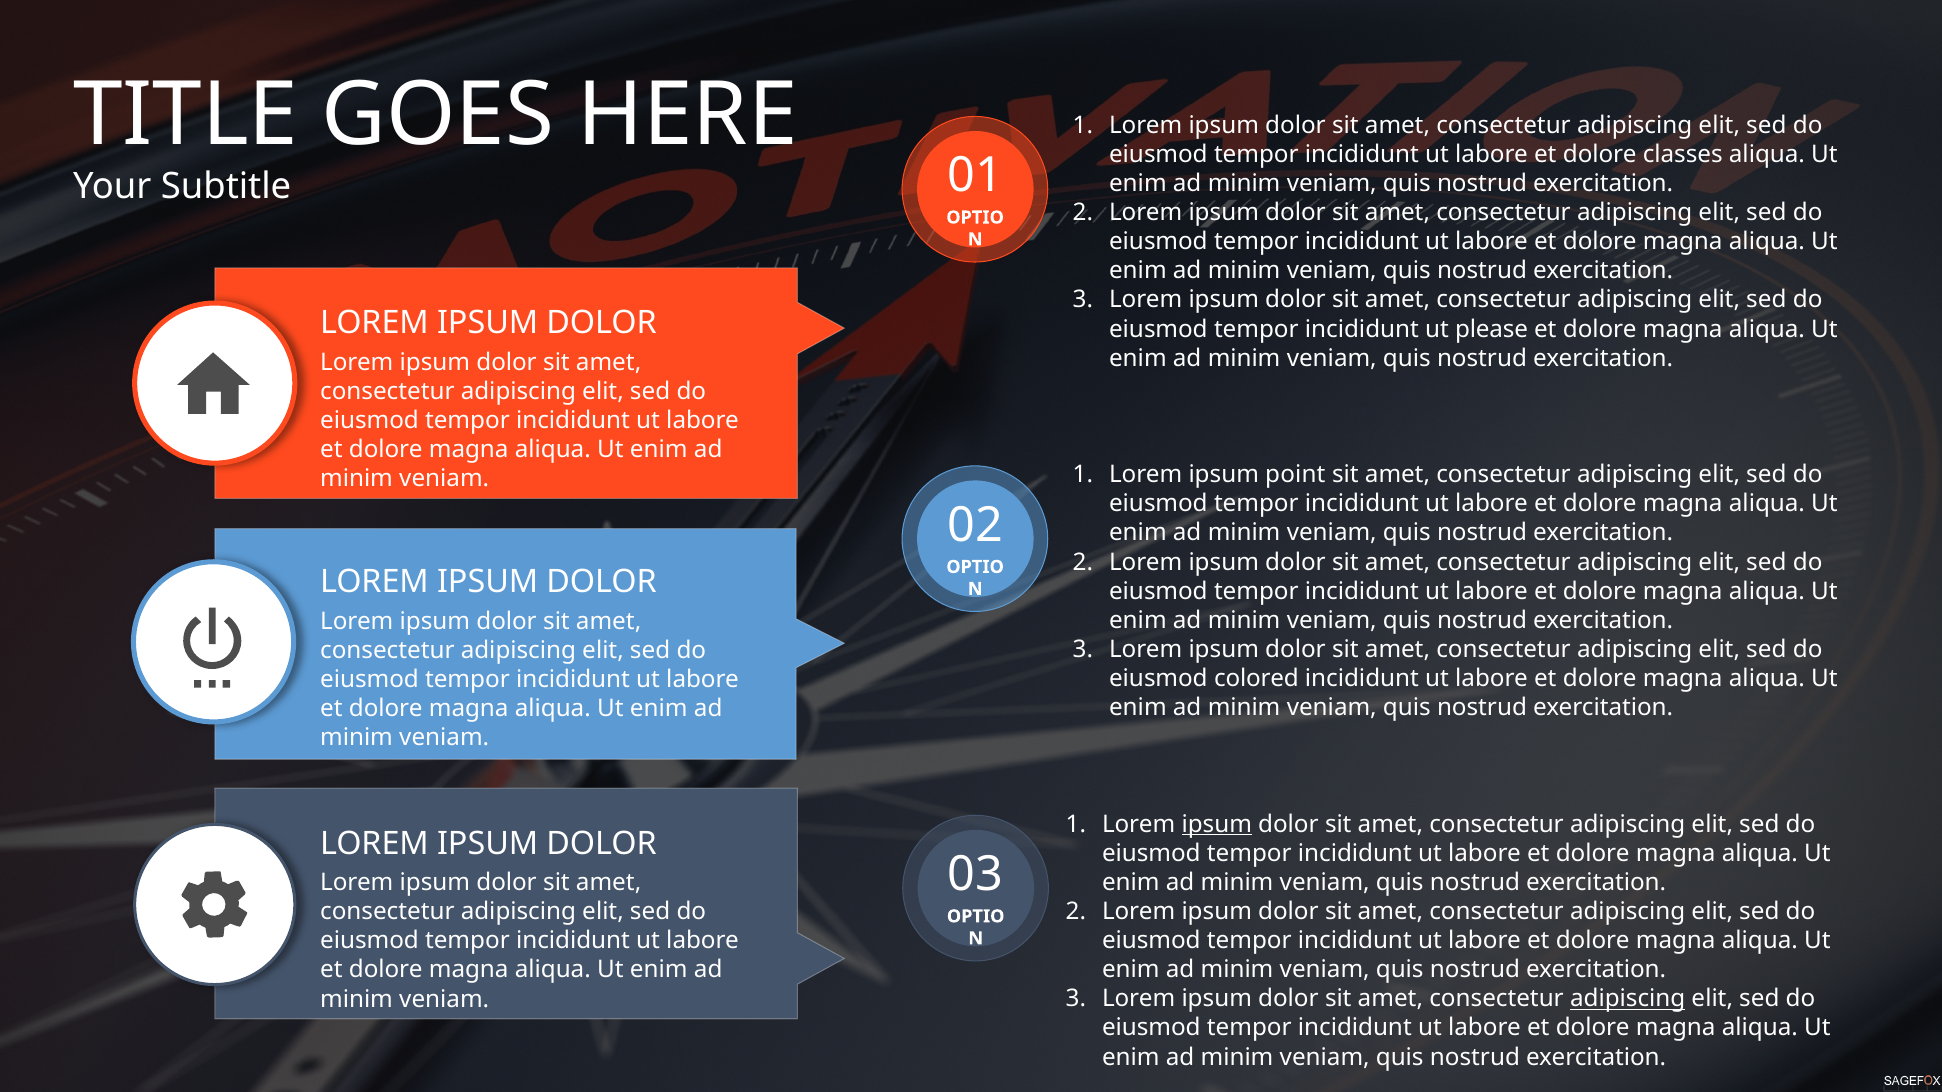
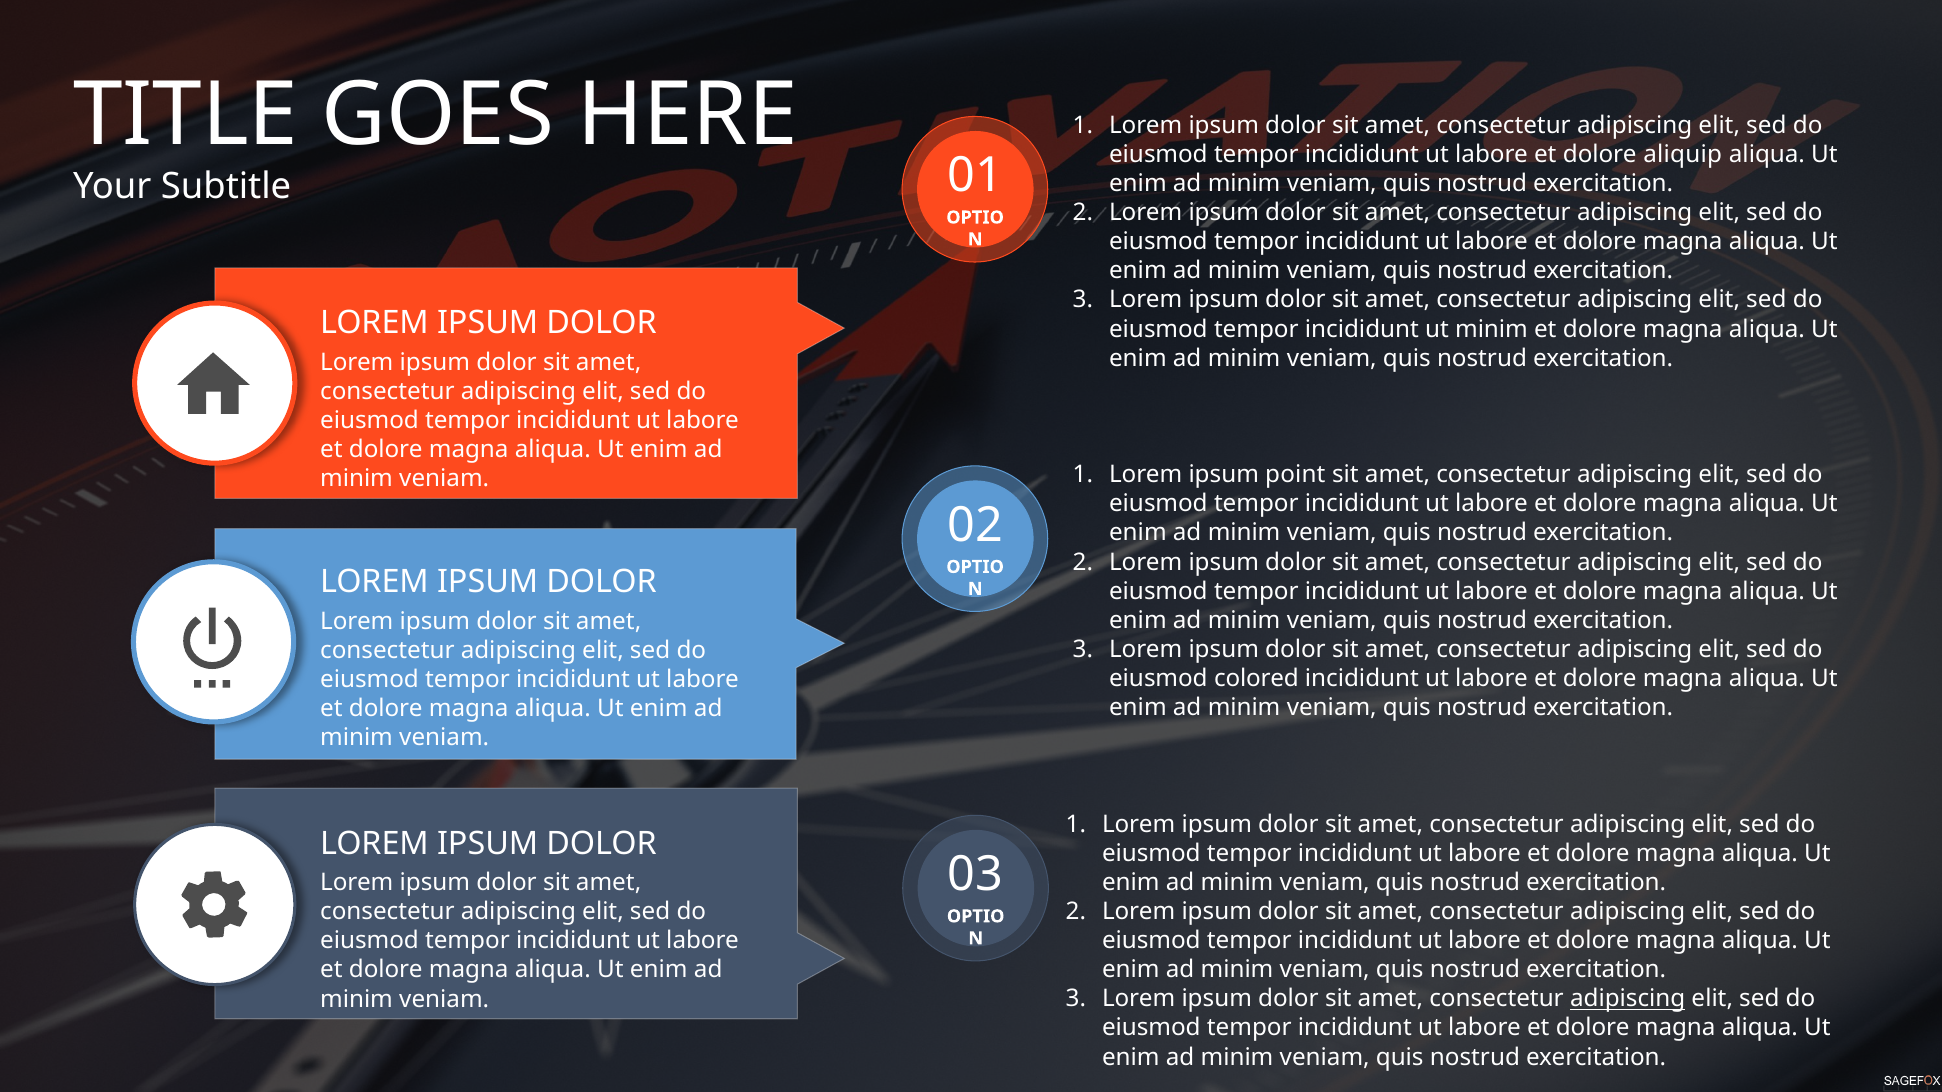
classes: classes -> aliquip
ut please: please -> minim
ipsum at (1217, 824) underline: present -> none
